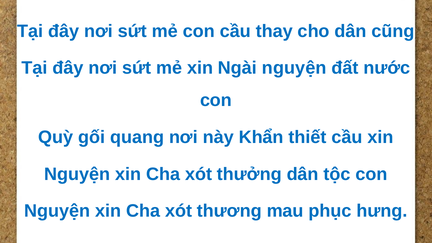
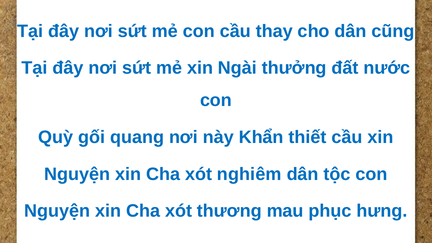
Ngài nguyện: nguyện -> thưởng
thưởng: thưởng -> nghiêm
